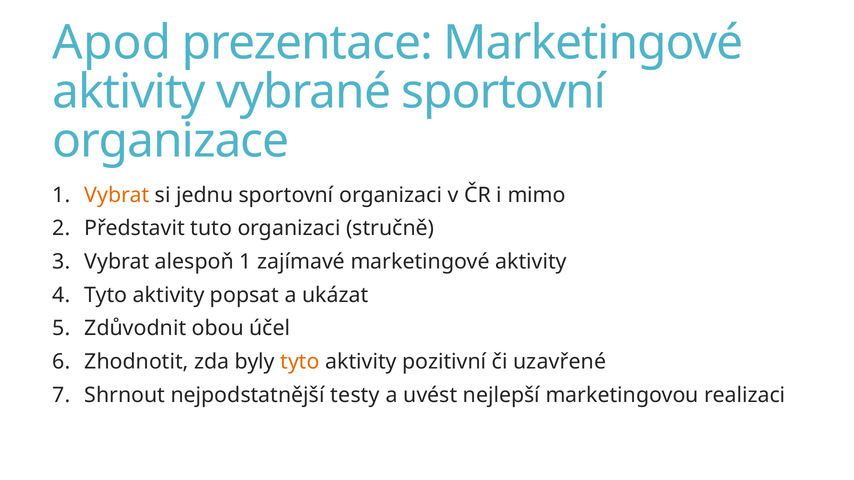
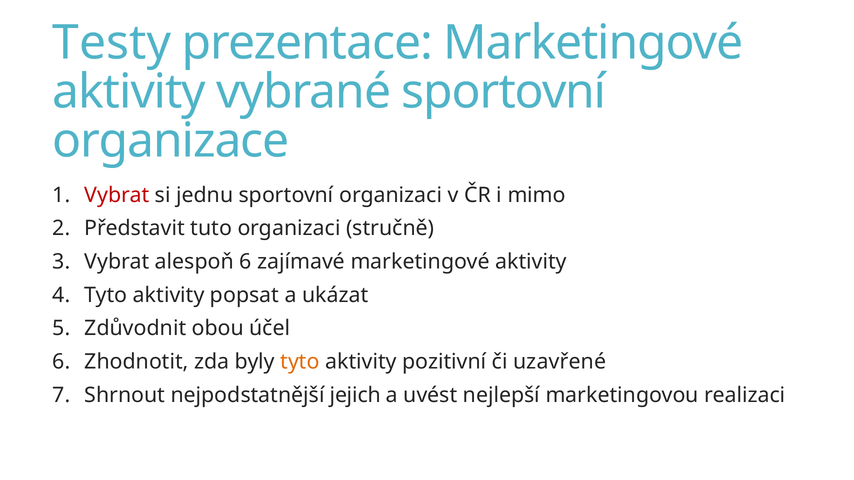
Apod: Apod -> Testy
Vybrat at (117, 195) colour: orange -> red
alespoň 1: 1 -> 6
testy: testy -> jejich
